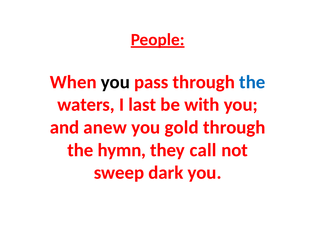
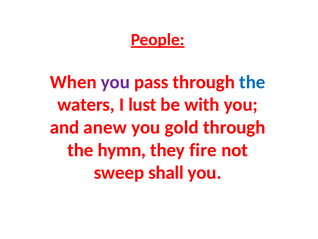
you at (115, 82) colour: black -> purple
last: last -> lust
call: call -> fire
dark: dark -> shall
